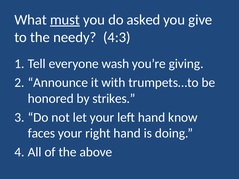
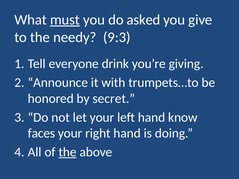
4:3: 4:3 -> 9:3
wash: wash -> drink
strikes: strikes -> secret
the at (68, 152) underline: none -> present
